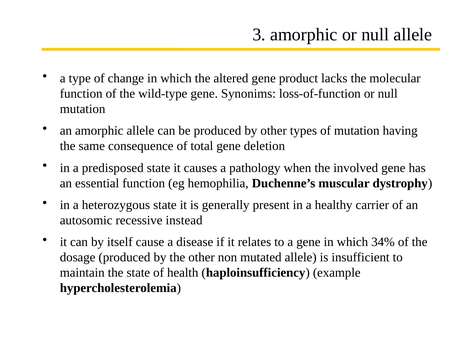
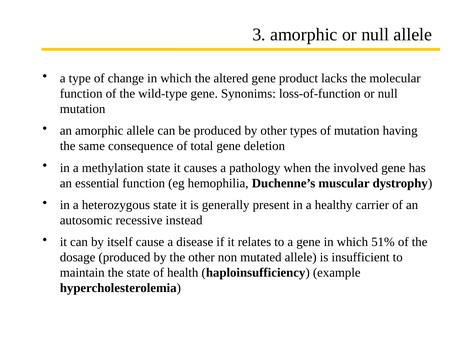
predisposed: predisposed -> methylation
34%: 34% -> 51%
